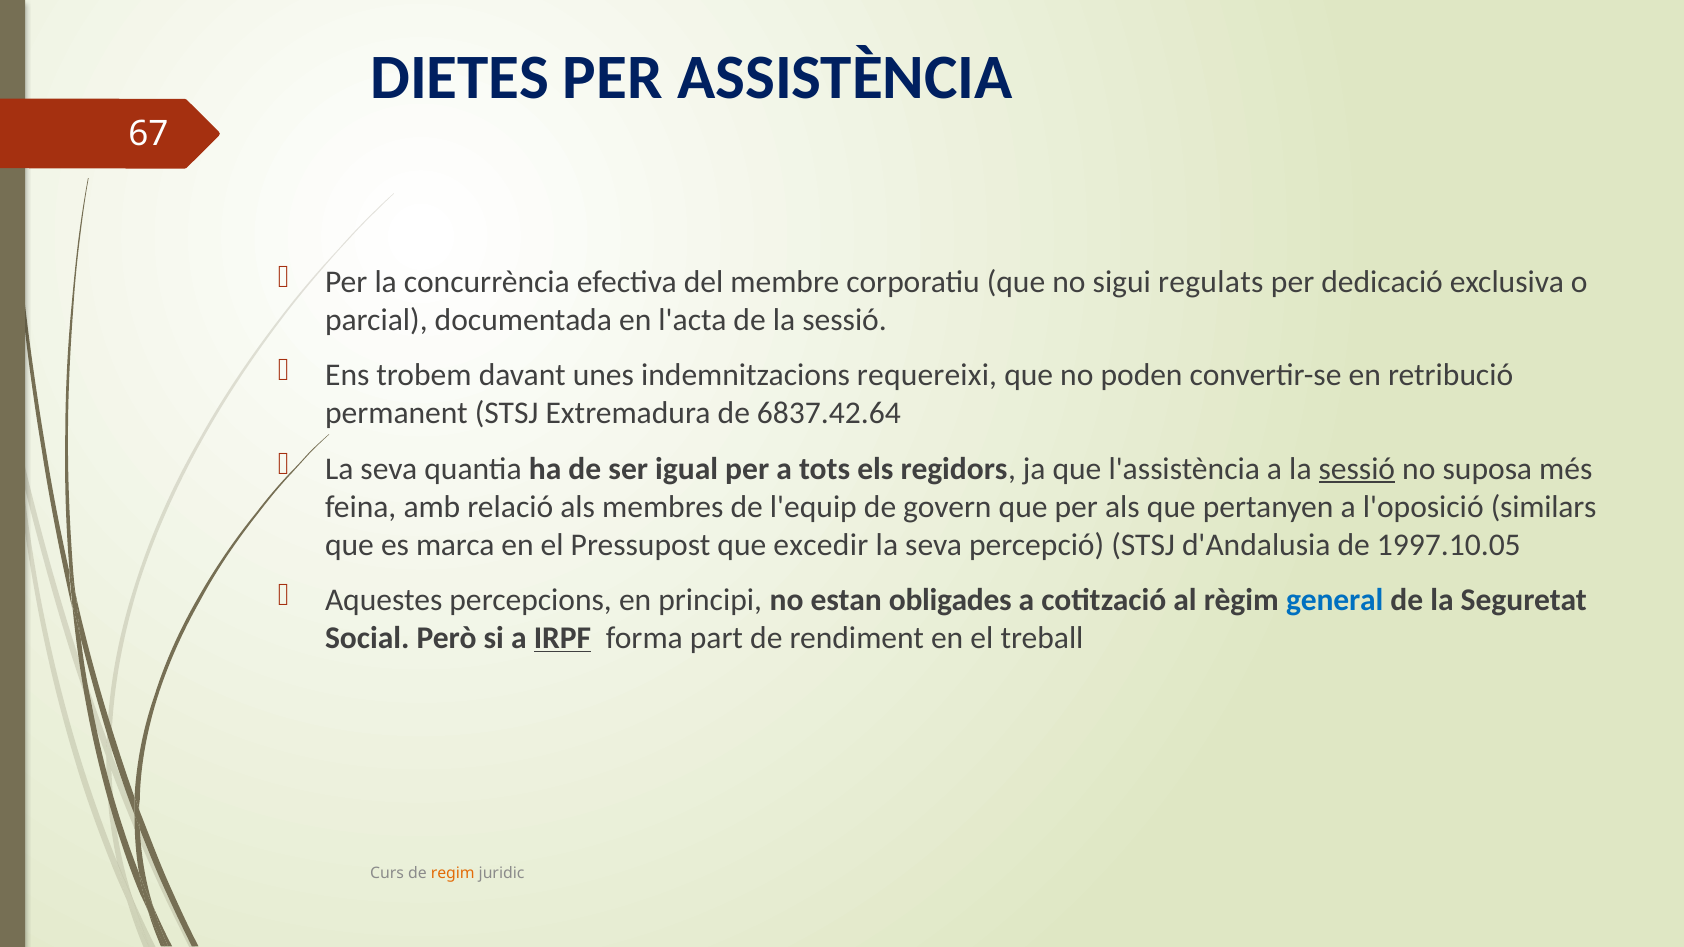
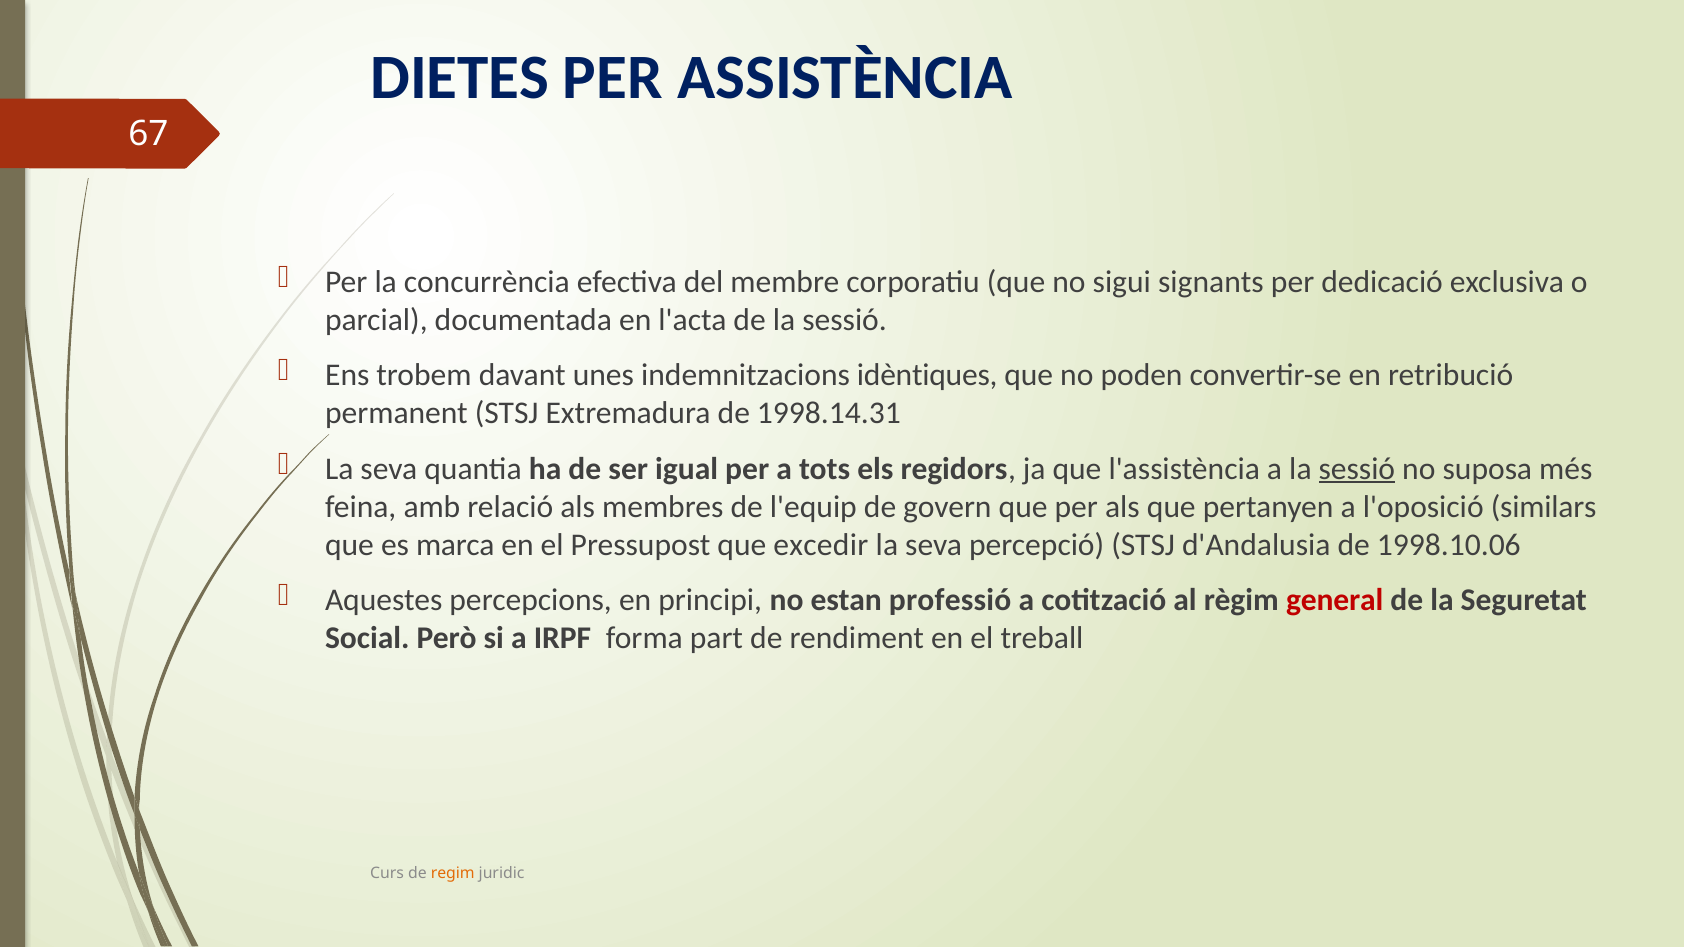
regulats: regulats -> signants
requereixi: requereixi -> idèntiques
6837.42.64: 6837.42.64 -> 1998.14.31
1997.10.05: 1997.10.05 -> 1998.10.06
obligades: obligades -> professió
general colour: blue -> red
IRPF underline: present -> none
